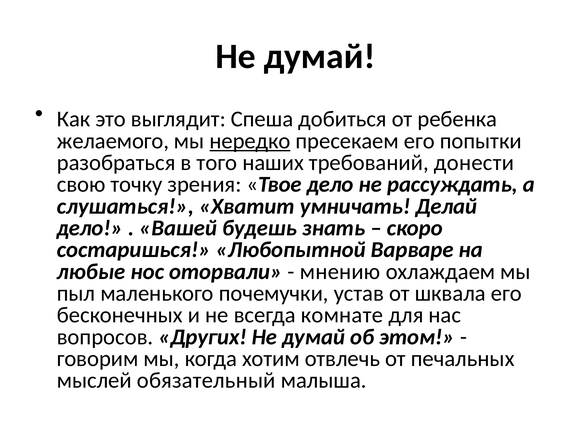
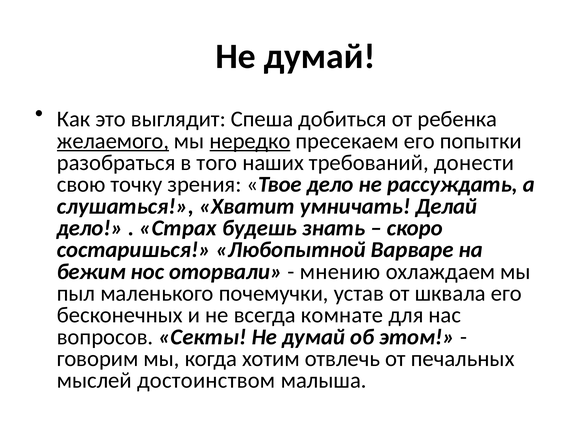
желаемого underline: none -> present
Вашей: Вашей -> Страх
любые: любые -> бежим
Других: Других -> Секты
обязательный: обязательный -> достоинством
